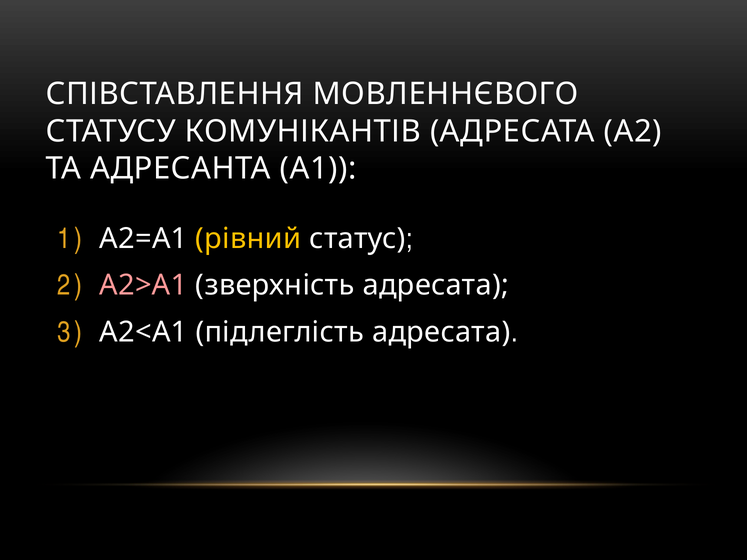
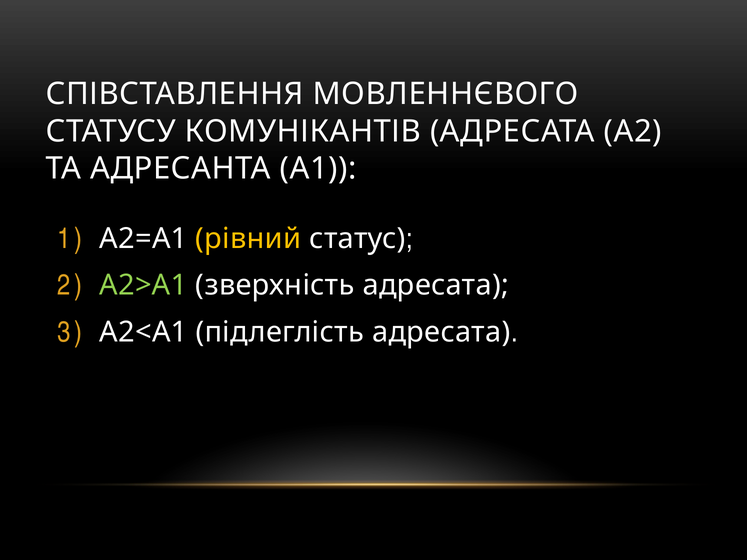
А2>A1 colour: pink -> light green
